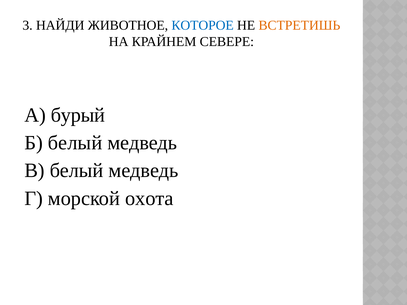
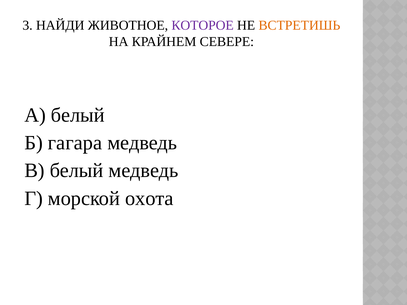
КОТОРОЕ colour: blue -> purple
А бурый: бурый -> белый
Б белый: белый -> гагара
